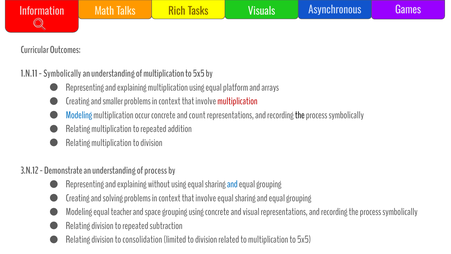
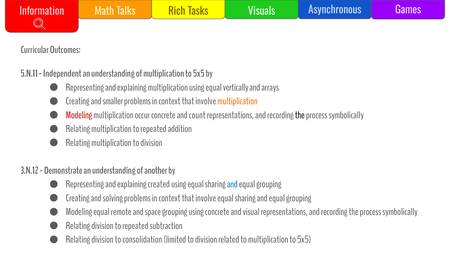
1.N.11: 1.N.11 -> 5.N.11
Symbolically at (62, 74): Symbolically -> Independent
platform: platform -> vertically
multiplication at (237, 101) colour: red -> orange
Modeling at (79, 115) colour: blue -> red
of process: process -> another
without: without -> created
teacher: teacher -> remote
